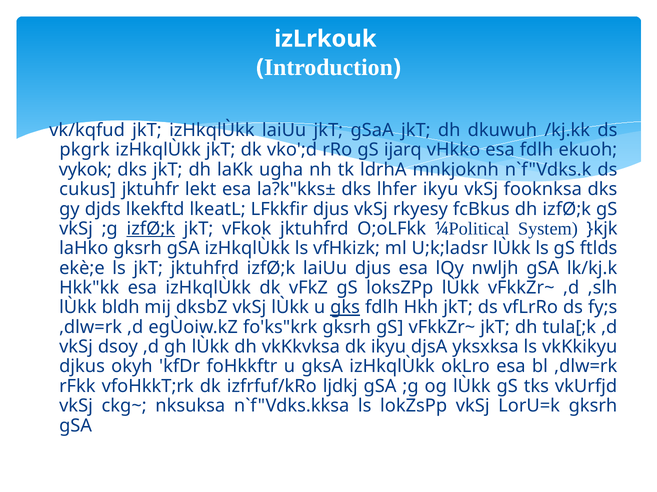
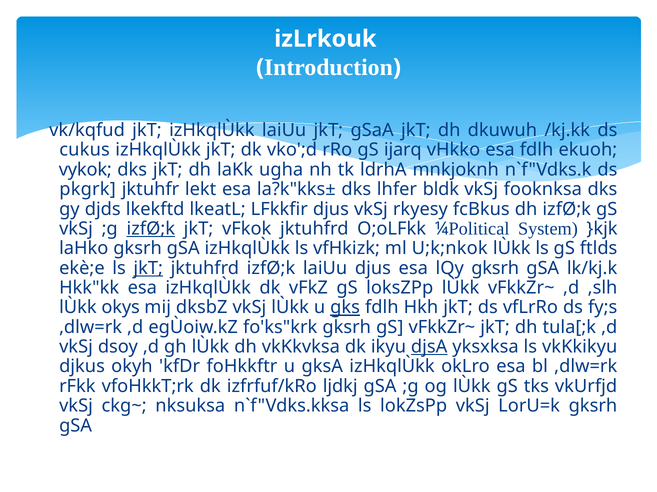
pkgrk: pkgrk -> cukus
cukus: cukus -> pkgrk
lhfer ikyu: ikyu -> bldk
U;k;ladsr: U;k;ladsr -> U;k;nkok
jkT at (148, 268) underline: none -> present
lQy nwljh: nwljh -> gksrh
bldh: bldh -> okys
djsA underline: none -> present
